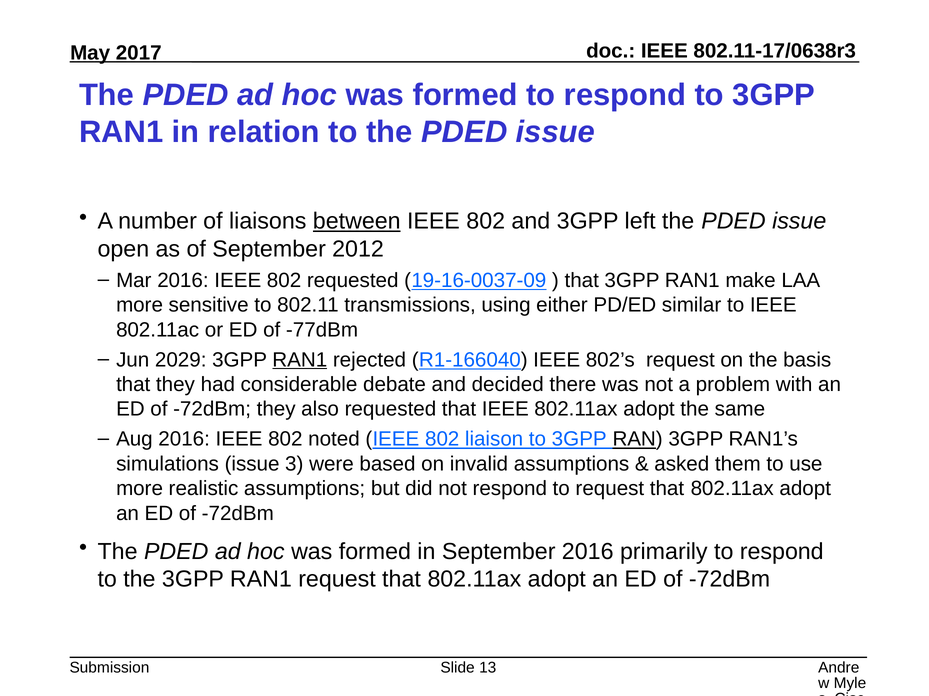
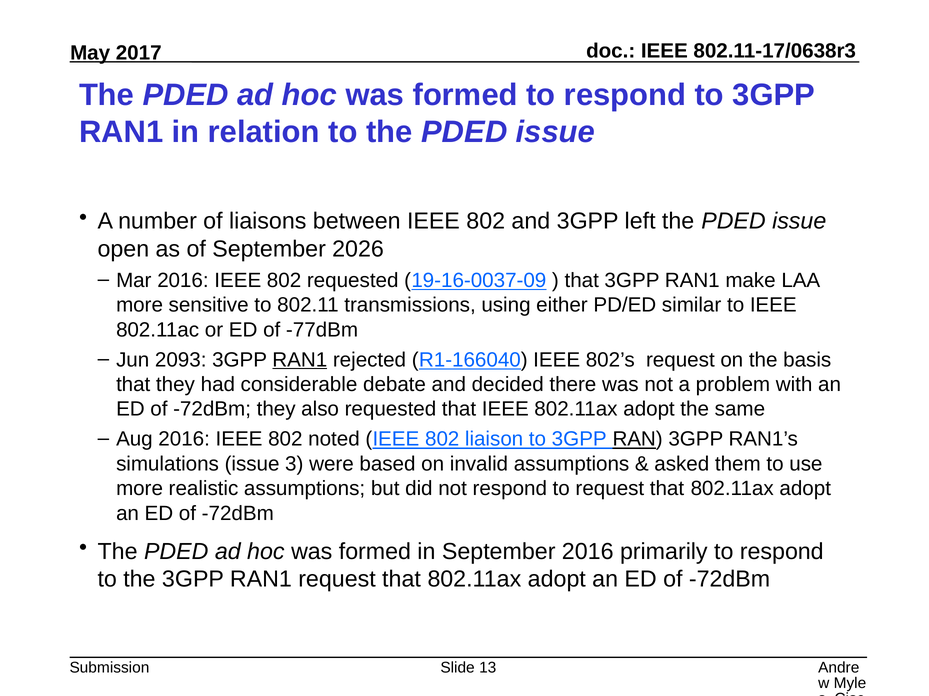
between underline: present -> none
2012: 2012 -> 2026
2029: 2029 -> 2093
